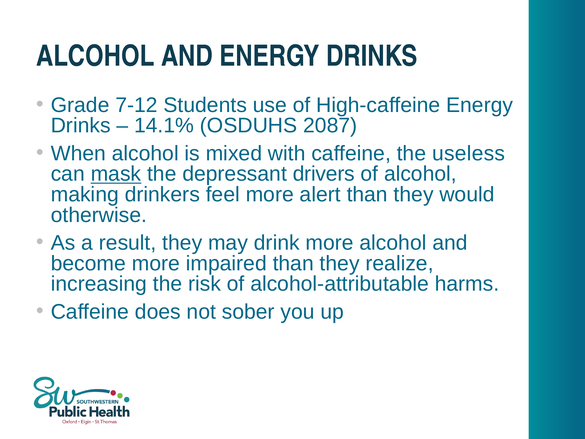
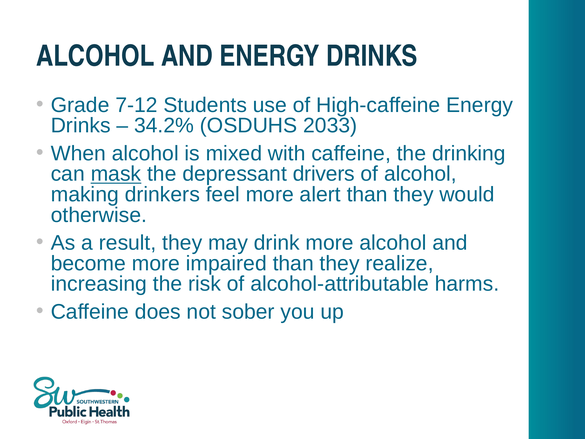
14.1%: 14.1% -> 34.2%
2087: 2087 -> 2033
useless: useless -> drinking
